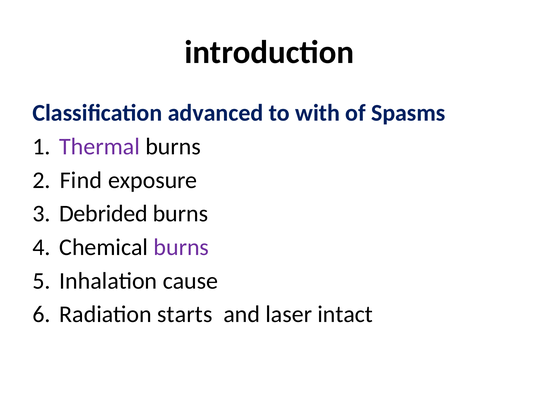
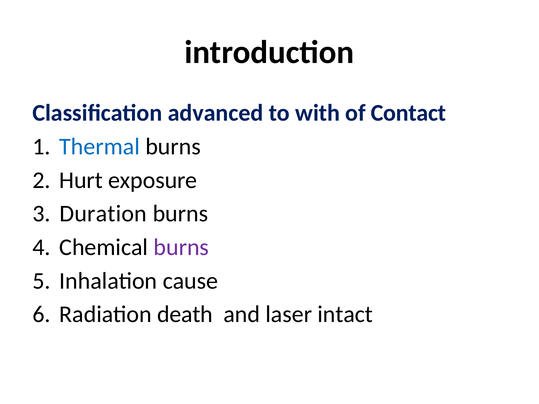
Spasms: Spasms -> Contact
Thermal colour: purple -> blue
Find: Find -> Hurt
Debrided: Debrided -> Duration
starts: starts -> death
